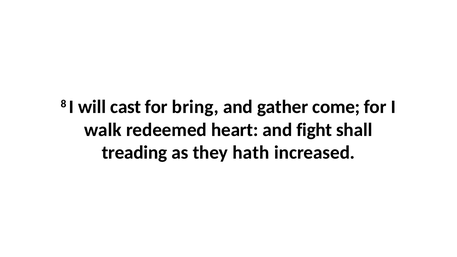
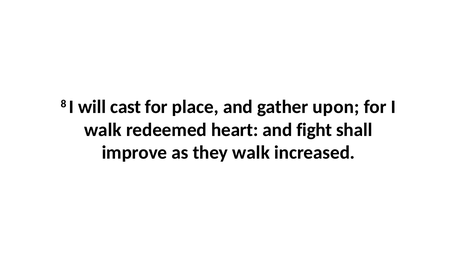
bring: bring -> place
come: come -> upon
treading: treading -> improve
they hath: hath -> walk
